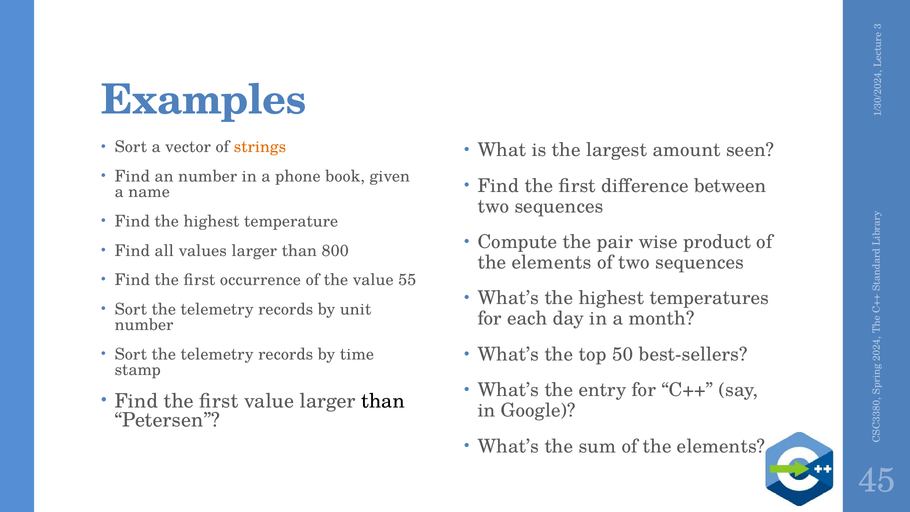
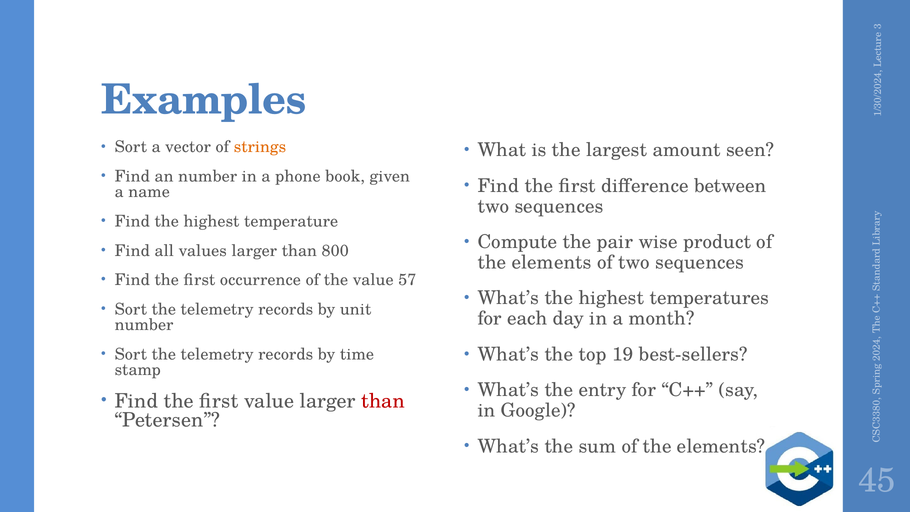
55: 55 -> 57
50: 50 -> 19
than at (383, 401) colour: black -> red
